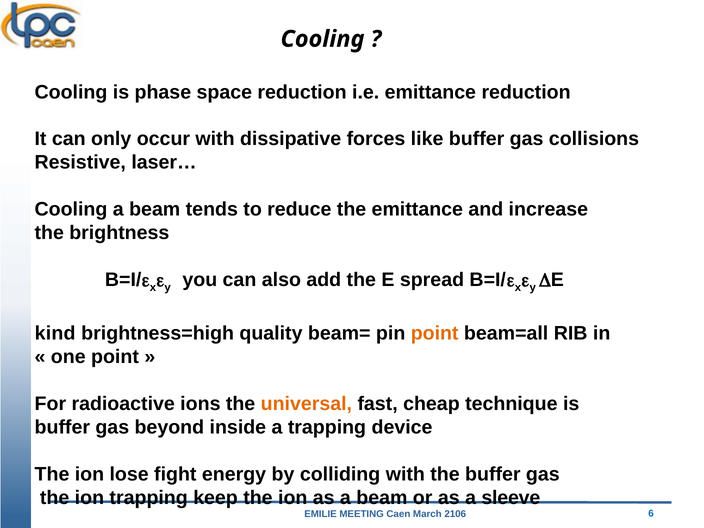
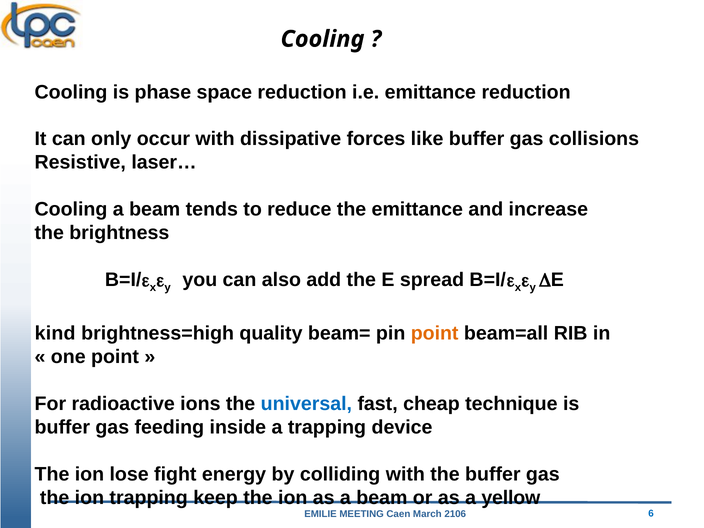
universal colour: orange -> blue
beyond: beyond -> feeding
sleeve: sleeve -> yellow
